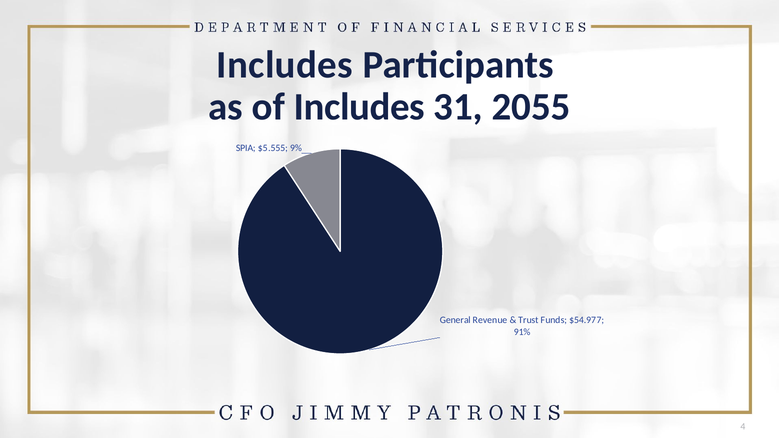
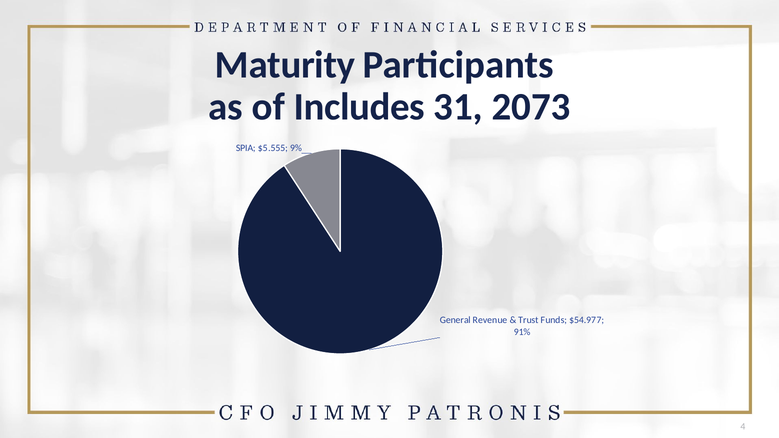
Includes at (285, 65): Includes -> Maturity
2055: 2055 -> 2073
